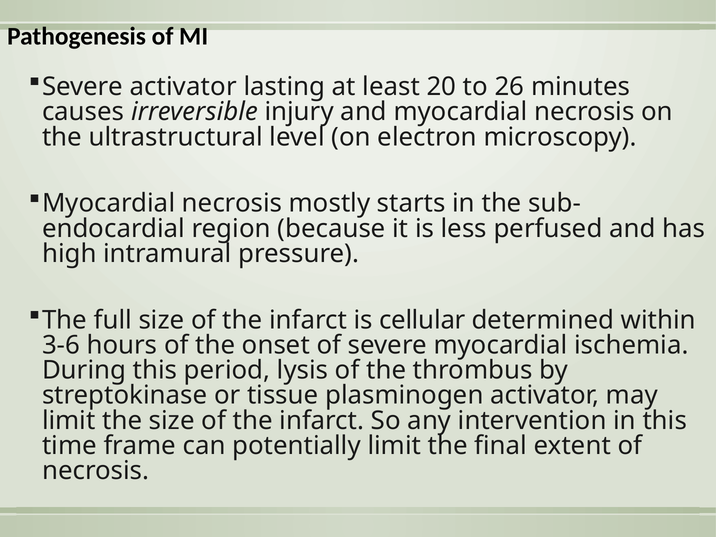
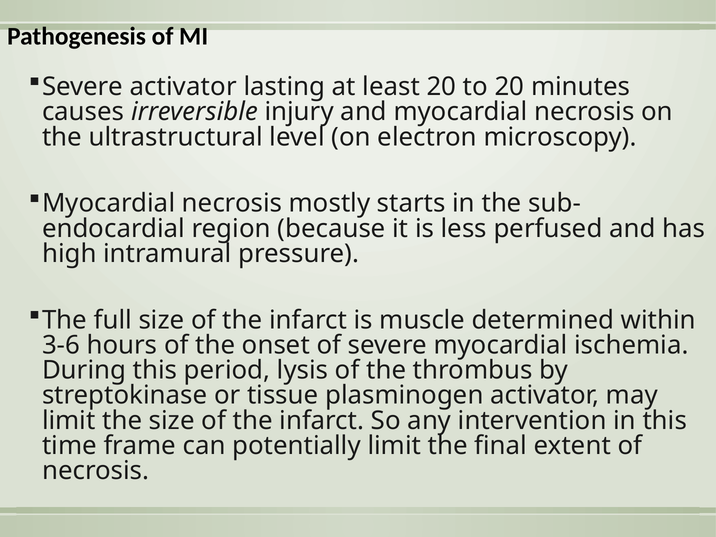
to 26: 26 -> 20
cellular: cellular -> muscle
